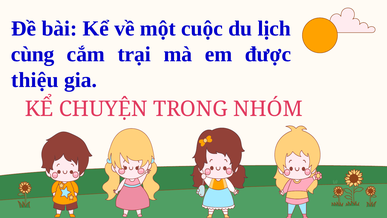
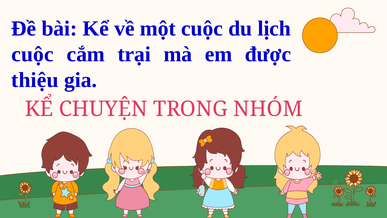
cùng at (33, 54): cùng -> cuộc
